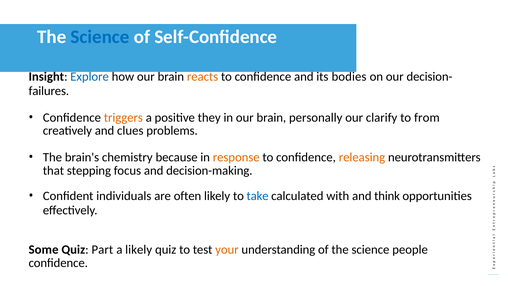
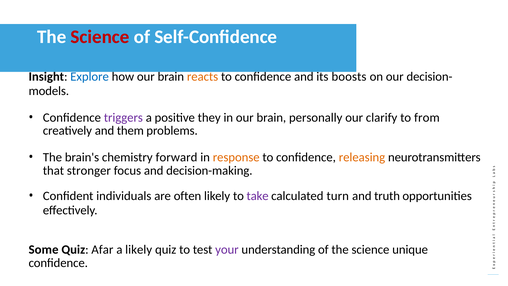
Science at (100, 37) colour: blue -> red
bodies: bodies -> boosts
failures: failures -> models
triggers colour: orange -> purple
clues: clues -> them
because: because -> forward
stepping: stepping -> stronger
take colour: blue -> purple
with: with -> turn
think: think -> truth
Part: Part -> Afar
your colour: orange -> purple
people: people -> unique
